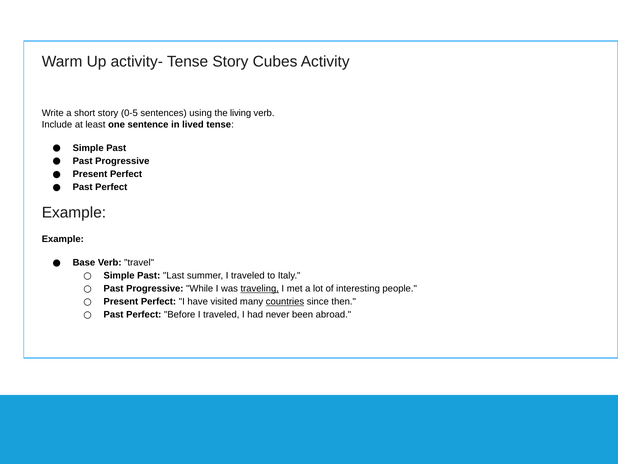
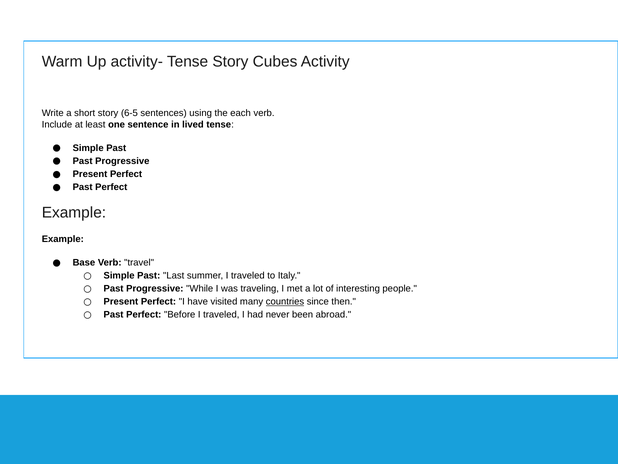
0-5: 0-5 -> 6-5
living: living -> each
traveling underline: present -> none
